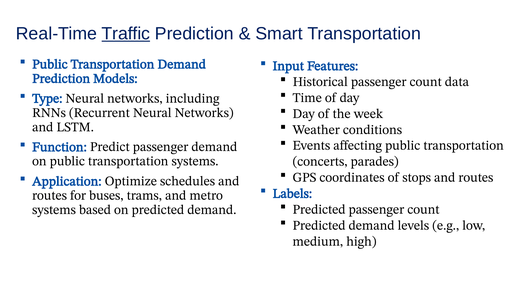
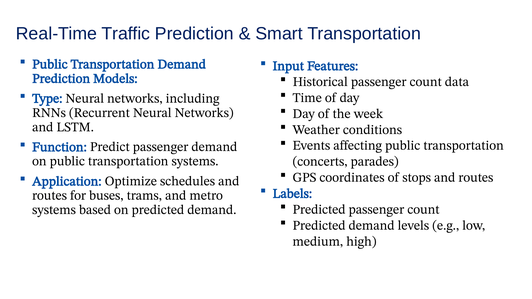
Traffic underline: present -> none
